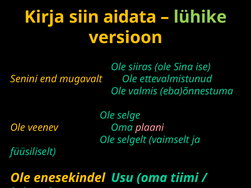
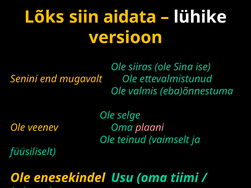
Kirja: Kirja -> Lõks
lühike colour: light green -> white
selgelt: selgelt -> teinud
